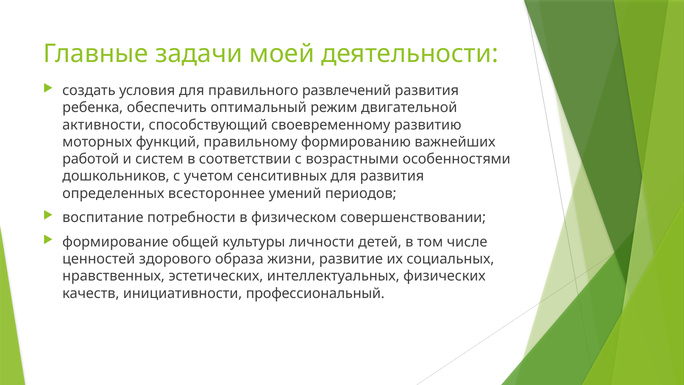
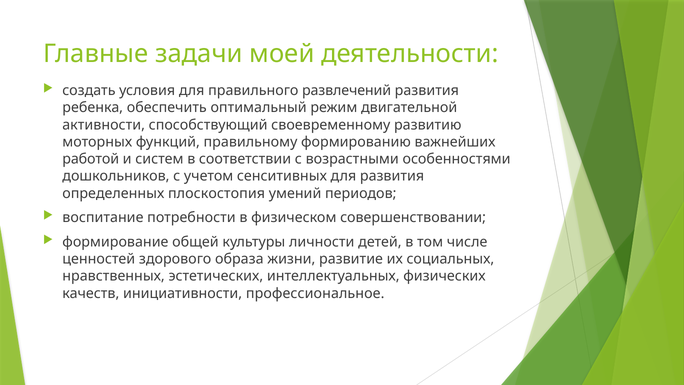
всестороннее: всестороннее -> плоскостопия
профессиональный: профессиональный -> профессиональное
